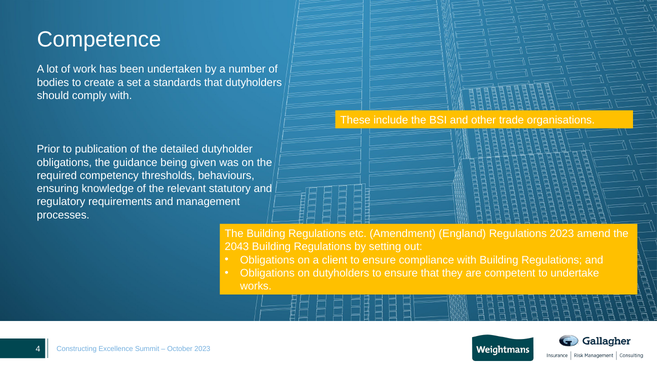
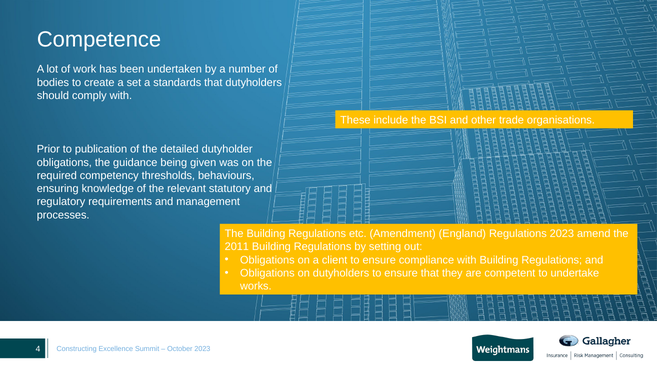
2043: 2043 -> 2011
